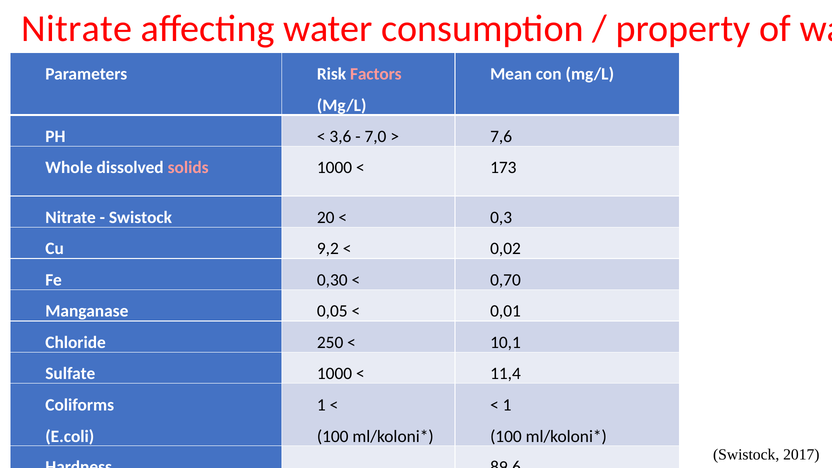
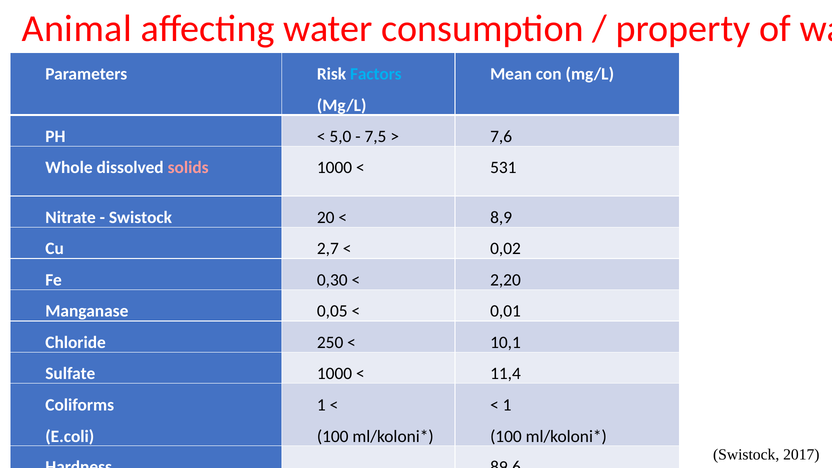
Nitrate at (77, 29): Nitrate -> Animal
Factors colour: pink -> light blue
3,6: 3,6 -> 5,0
7,0: 7,0 -> 7,5
173: 173 -> 531
0,3: 0,3 -> 8,9
9,2: 9,2 -> 2,7
0,70: 0,70 -> 2,20
